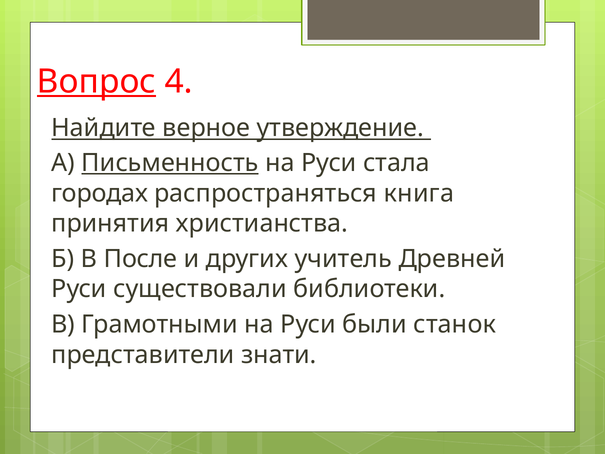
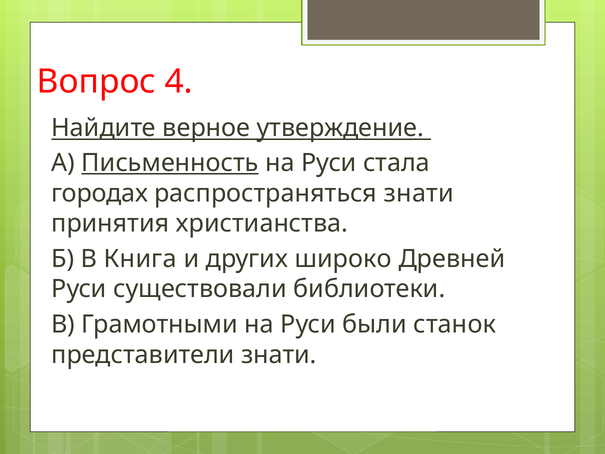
Вопрос underline: present -> none
распространяться книга: книга -> знати
После: После -> Книга
учитель: учитель -> широко
